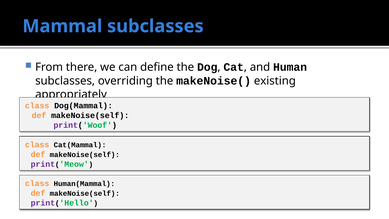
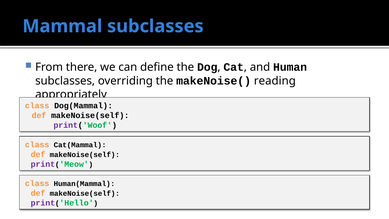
existing: existing -> reading
